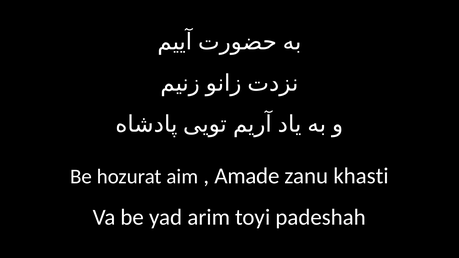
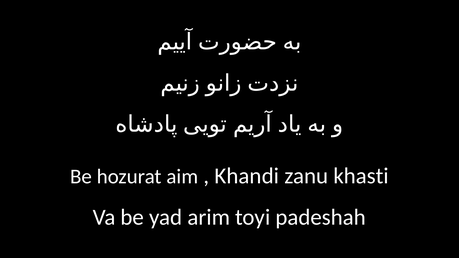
Amade: Amade -> Khandi
